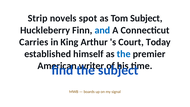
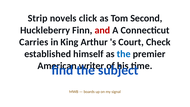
spot: spot -> click
Tom Subject: Subject -> Second
and colour: blue -> red
Today: Today -> Check
